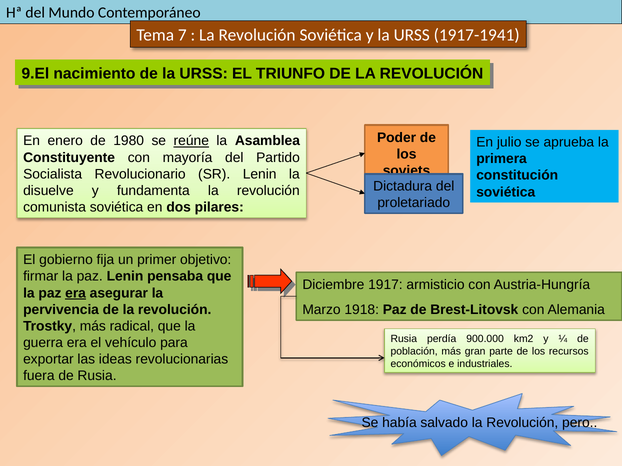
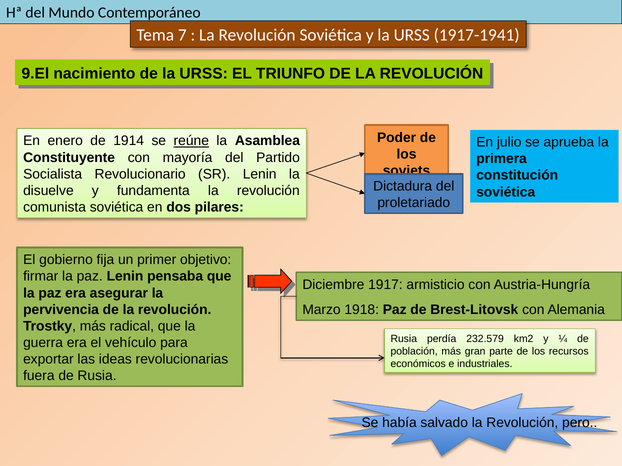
1980: 1980 -> 1914
era at (76, 293) underline: present -> none
900.000: 900.000 -> 232.579
